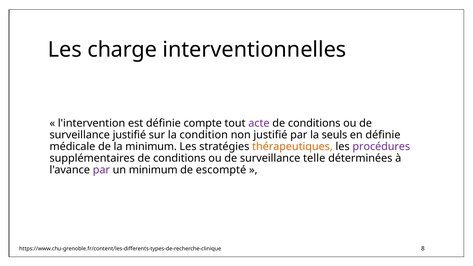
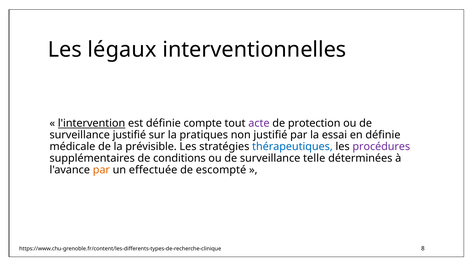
charge: charge -> légaux
l'intervention underline: none -> present
conditions at (314, 123): conditions -> protection
condition: condition -> pratiques
seuls: seuls -> essai
la minimum: minimum -> prévisible
thérapeutiques colour: orange -> blue
par at (101, 170) colour: purple -> orange
un minimum: minimum -> effectuée
